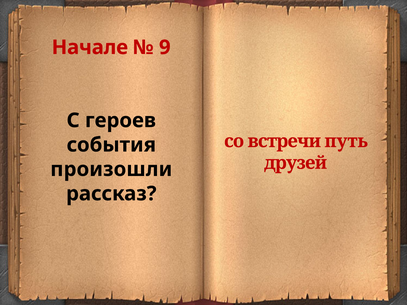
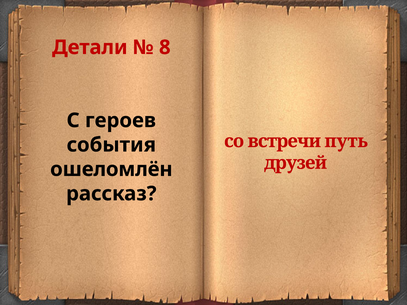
Начале: Начале -> Детали
9: 9 -> 8
произошли: произошли -> ошеломлён
